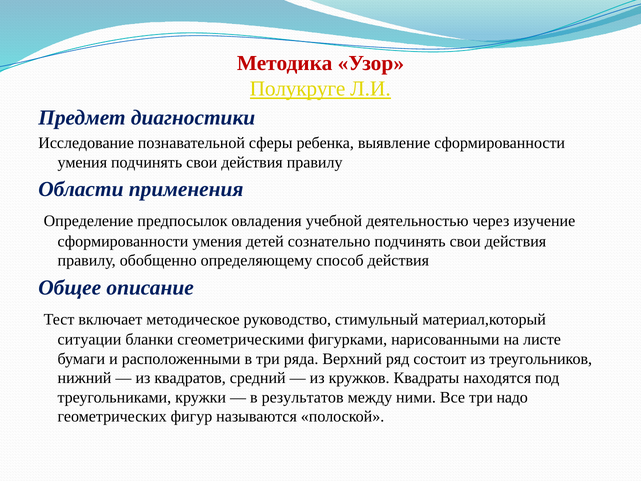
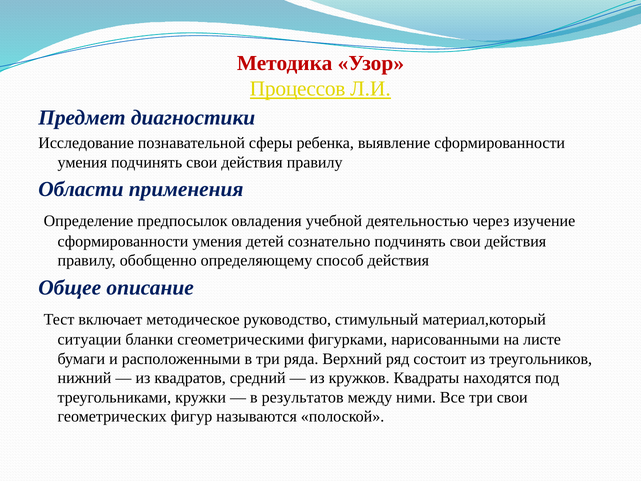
Полукруге: Полукруге -> Процессов
три надо: надо -> свои
